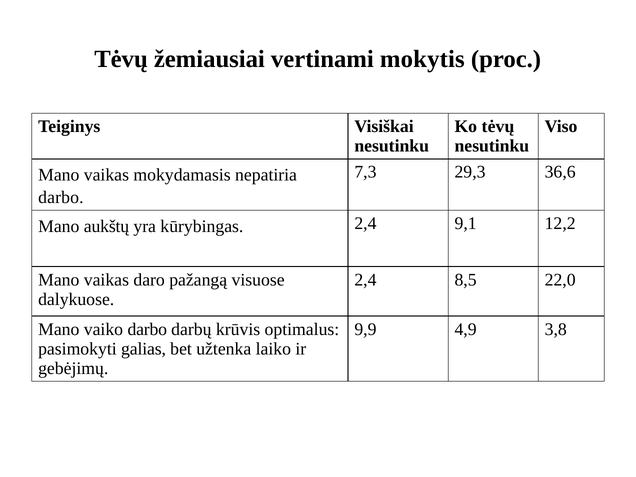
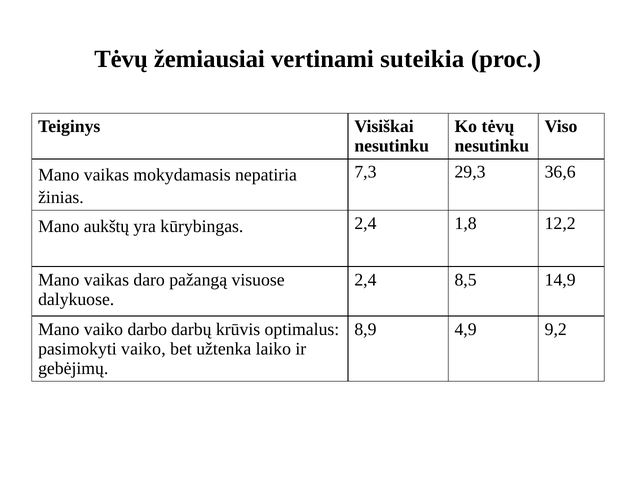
mokytis: mokytis -> suteikia
darbo at (61, 197): darbo -> žinias
9,1: 9,1 -> 1,8
22,0: 22,0 -> 14,9
9,9: 9,9 -> 8,9
3,8: 3,8 -> 9,2
pasimokyti galias: galias -> vaiko
